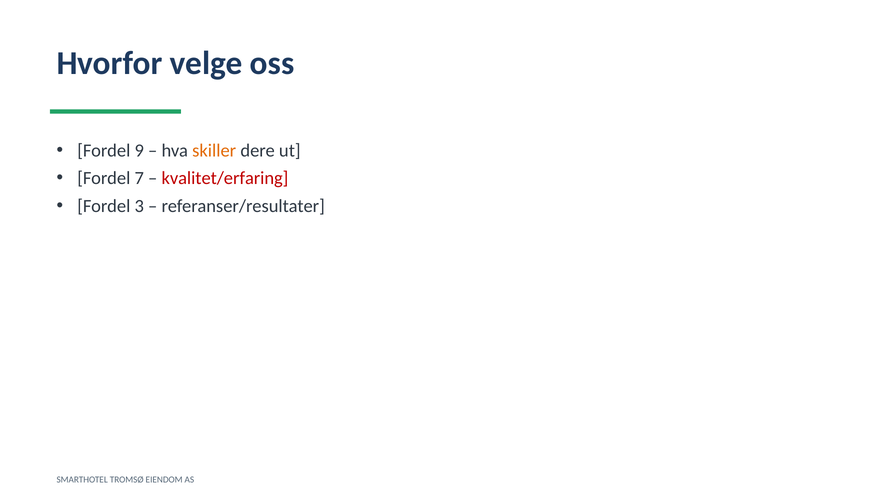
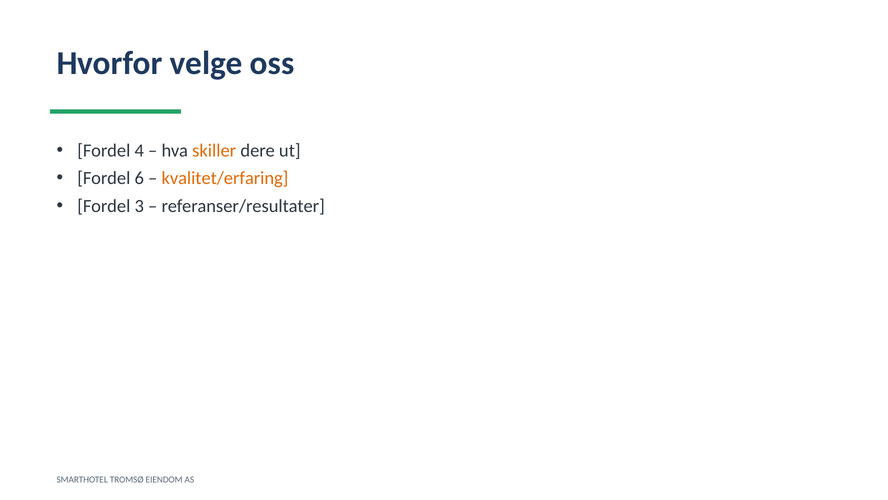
9: 9 -> 4
7: 7 -> 6
kvalitet/erfaring colour: red -> orange
